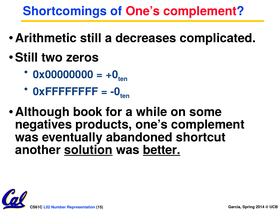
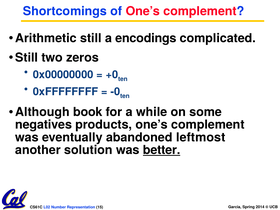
decreases: decreases -> encodings
shortcut: shortcut -> leftmost
solution underline: present -> none
